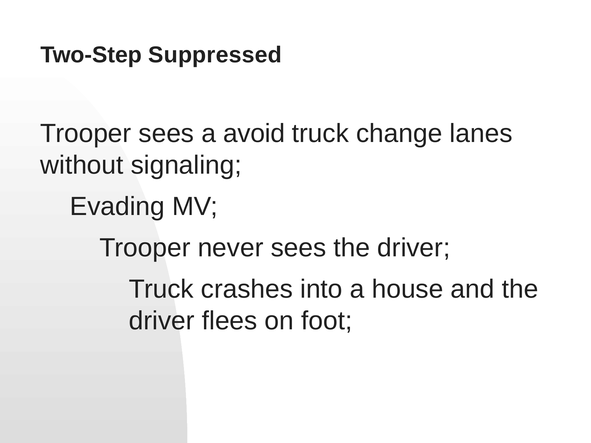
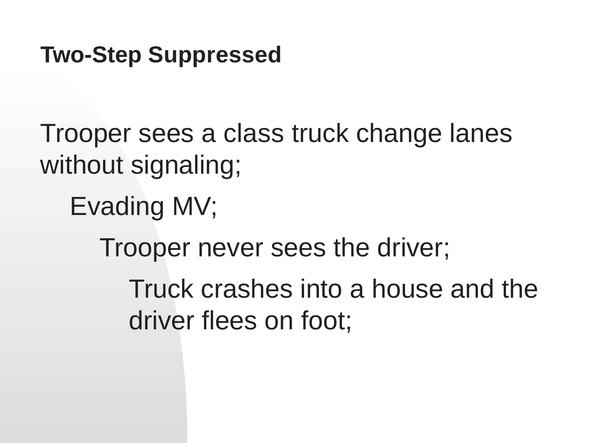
avoid: avoid -> class
